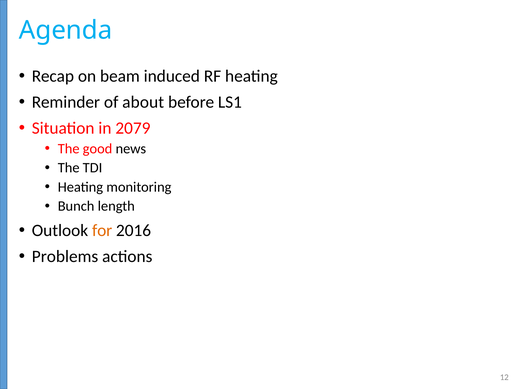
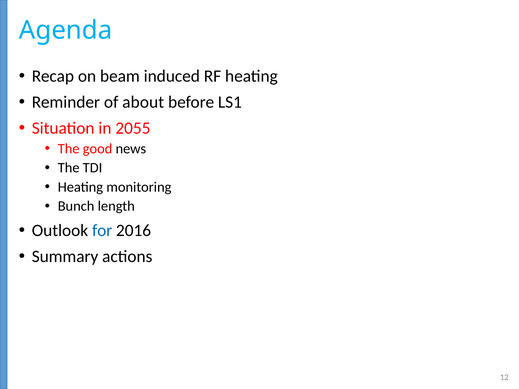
2079: 2079 -> 2055
for colour: orange -> blue
Problems: Problems -> Summary
